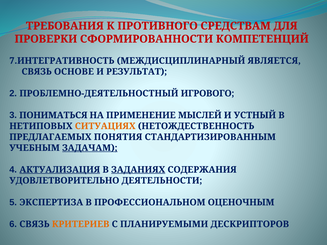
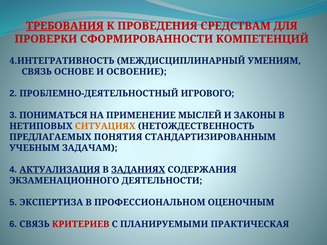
ТРЕБОВАНИЯ underline: none -> present
ПРОТИВНОГО: ПРОТИВНОГО -> ПРОВЕДЕНИЯ
7.ИНТЕГРАТИВНОСТЬ: 7.ИНТЕГРАТИВНОСТЬ -> 4.ИНТЕГРАТИВНОСТЬ
ЯВЛЯЕТСЯ: ЯВЛЯЕТСЯ -> УМЕНИЯМ
РЕЗУЛЬТАТ: РЕЗУЛЬТАТ -> ОСВОЕНИЕ
УСТНЫЙ: УСТНЫЙ -> ЗАКОНЫ
ЗАДАЧАМ underline: present -> none
УДОВЛЕТВОРИТЕЛЬНО: УДОВЛЕТВОРИТЕЛЬНО -> ЭКЗАМЕНАЦИОННОГО
КРИТЕРИЕВ colour: orange -> red
ДЕСКРИПТОРОВ: ДЕСКРИПТОРОВ -> ПРАКТИЧЕСКАЯ
